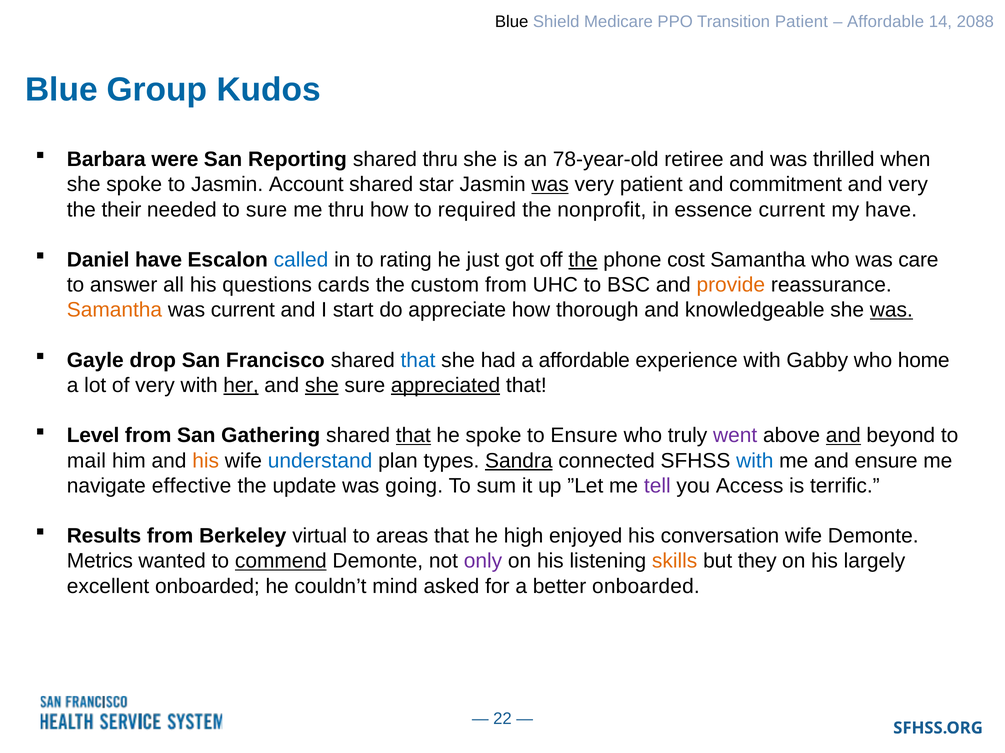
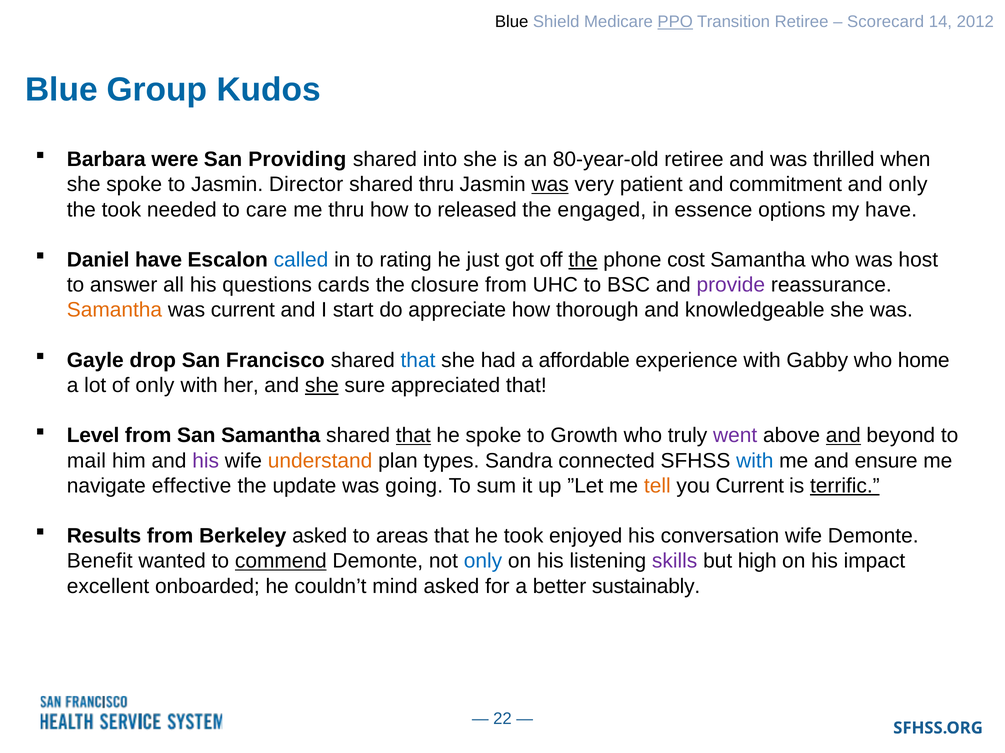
PPO underline: none -> present
Transition Patient: Patient -> Retiree
Affordable at (886, 22): Affordable -> Scorecard
2088: 2088 -> 2012
Reporting: Reporting -> Providing
shared thru: thru -> into
78-year-old: 78-year-old -> 80-year-old
Account: Account -> Director
shared star: star -> thru
and very: very -> only
the their: their -> took
to sure: sure -> care
required: required -> released
nonprofit: nonprofit -> engaged
essence current: current -> options
care: care -> host
custom: custom -> closure
provide colour: orange -> purple
was at (891, 310) underline: present -> none
of very: very -> only
her underline: present -> none
appreciated underline: present -> none
San Gathering: Gathering -> Samantha
to Ensure: Ensure -> Growth
his at (206, 461) colour: orange -> purple
understand colour: blue -> orange
Sandra underline: present -> none
tell colour: purple -> orange
you Access: Access -> Current
terrific underline: none -> present
Berkeley virtual: virtual -> asked
he high: high -> took
Metrics: Metrics -> Benefit
only at (483, 562) colour: purple -> blue
skills colour: orange -> purple
they: they -> high
largely: largely -> impact
better onboarded: onboarded -> sustainably
